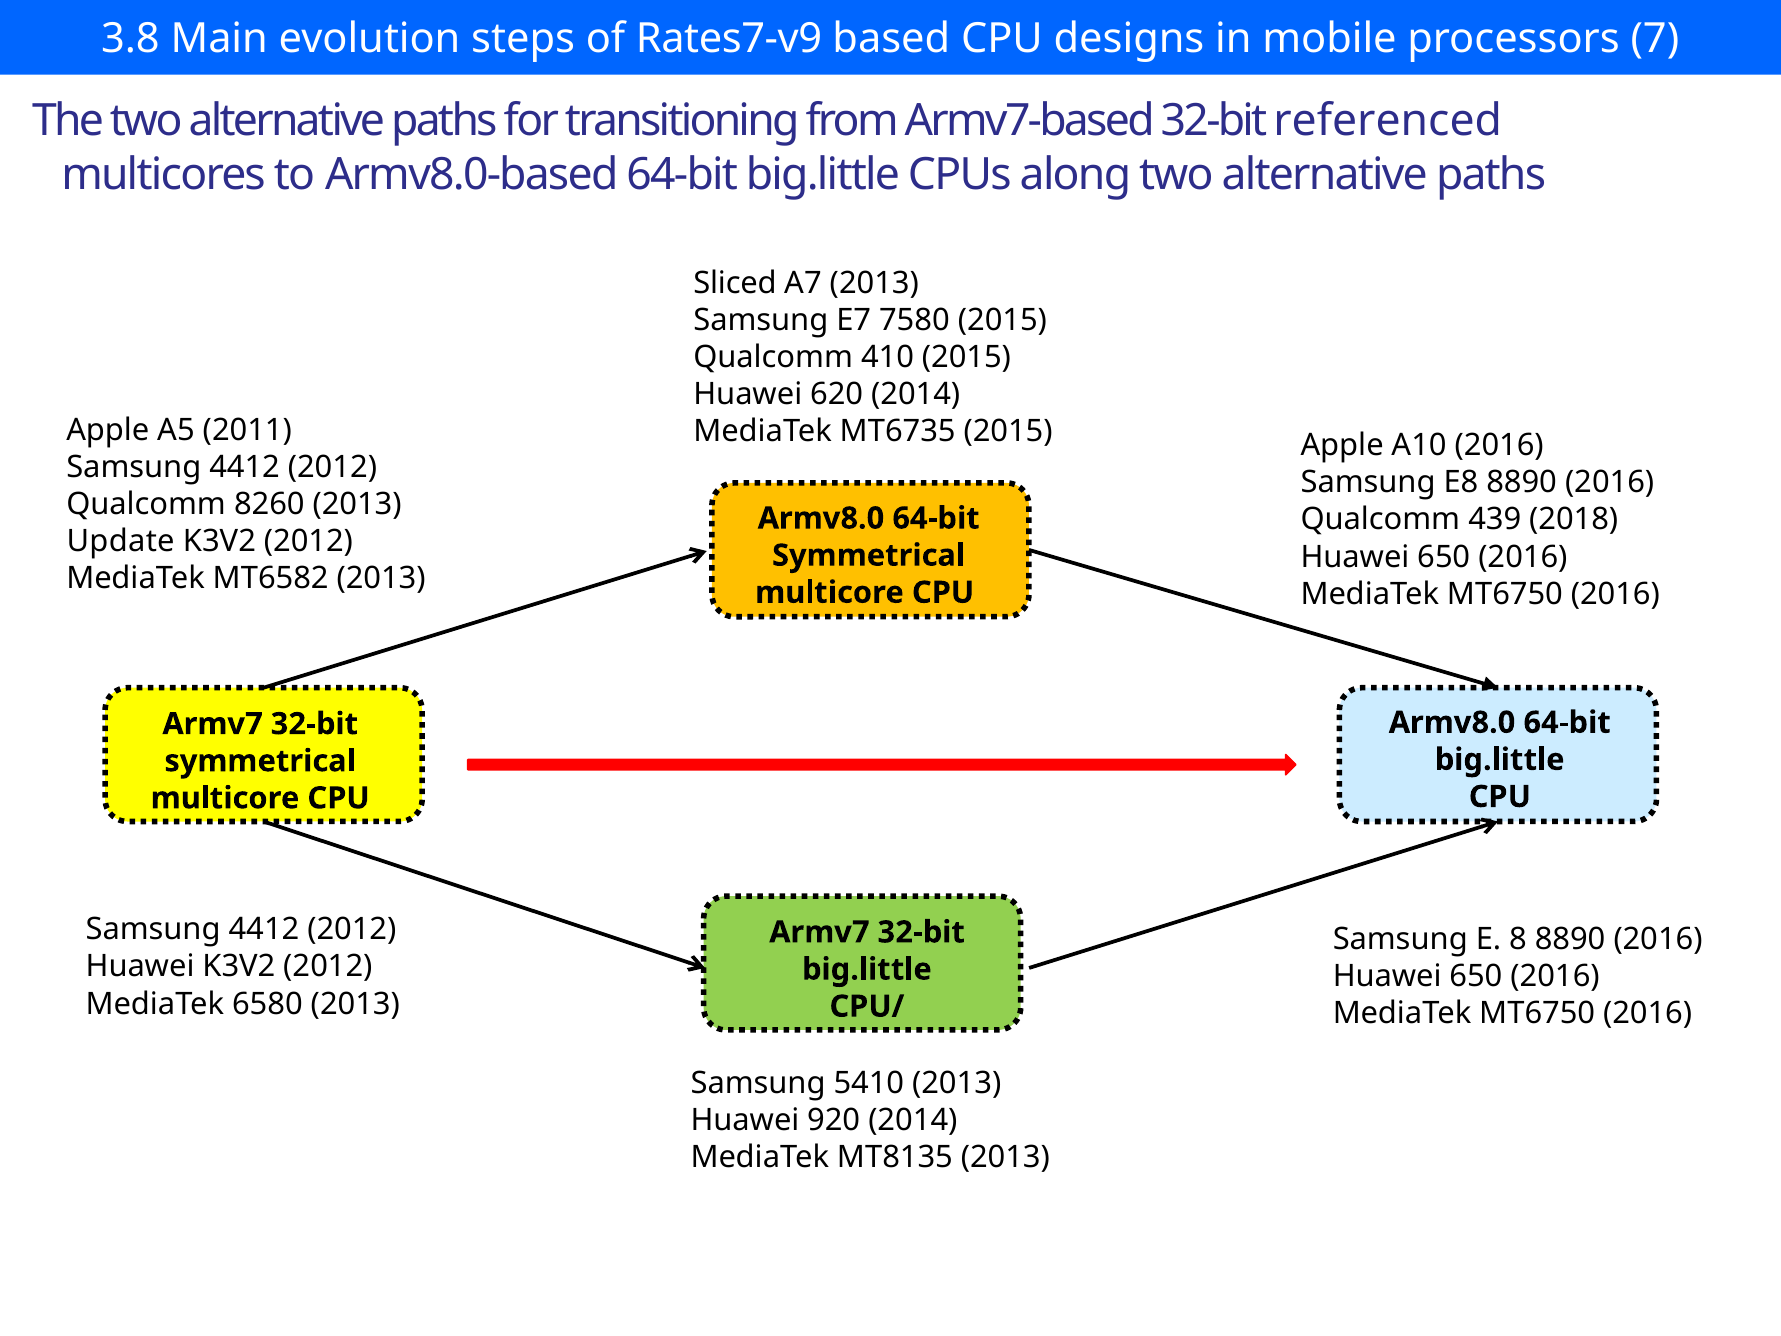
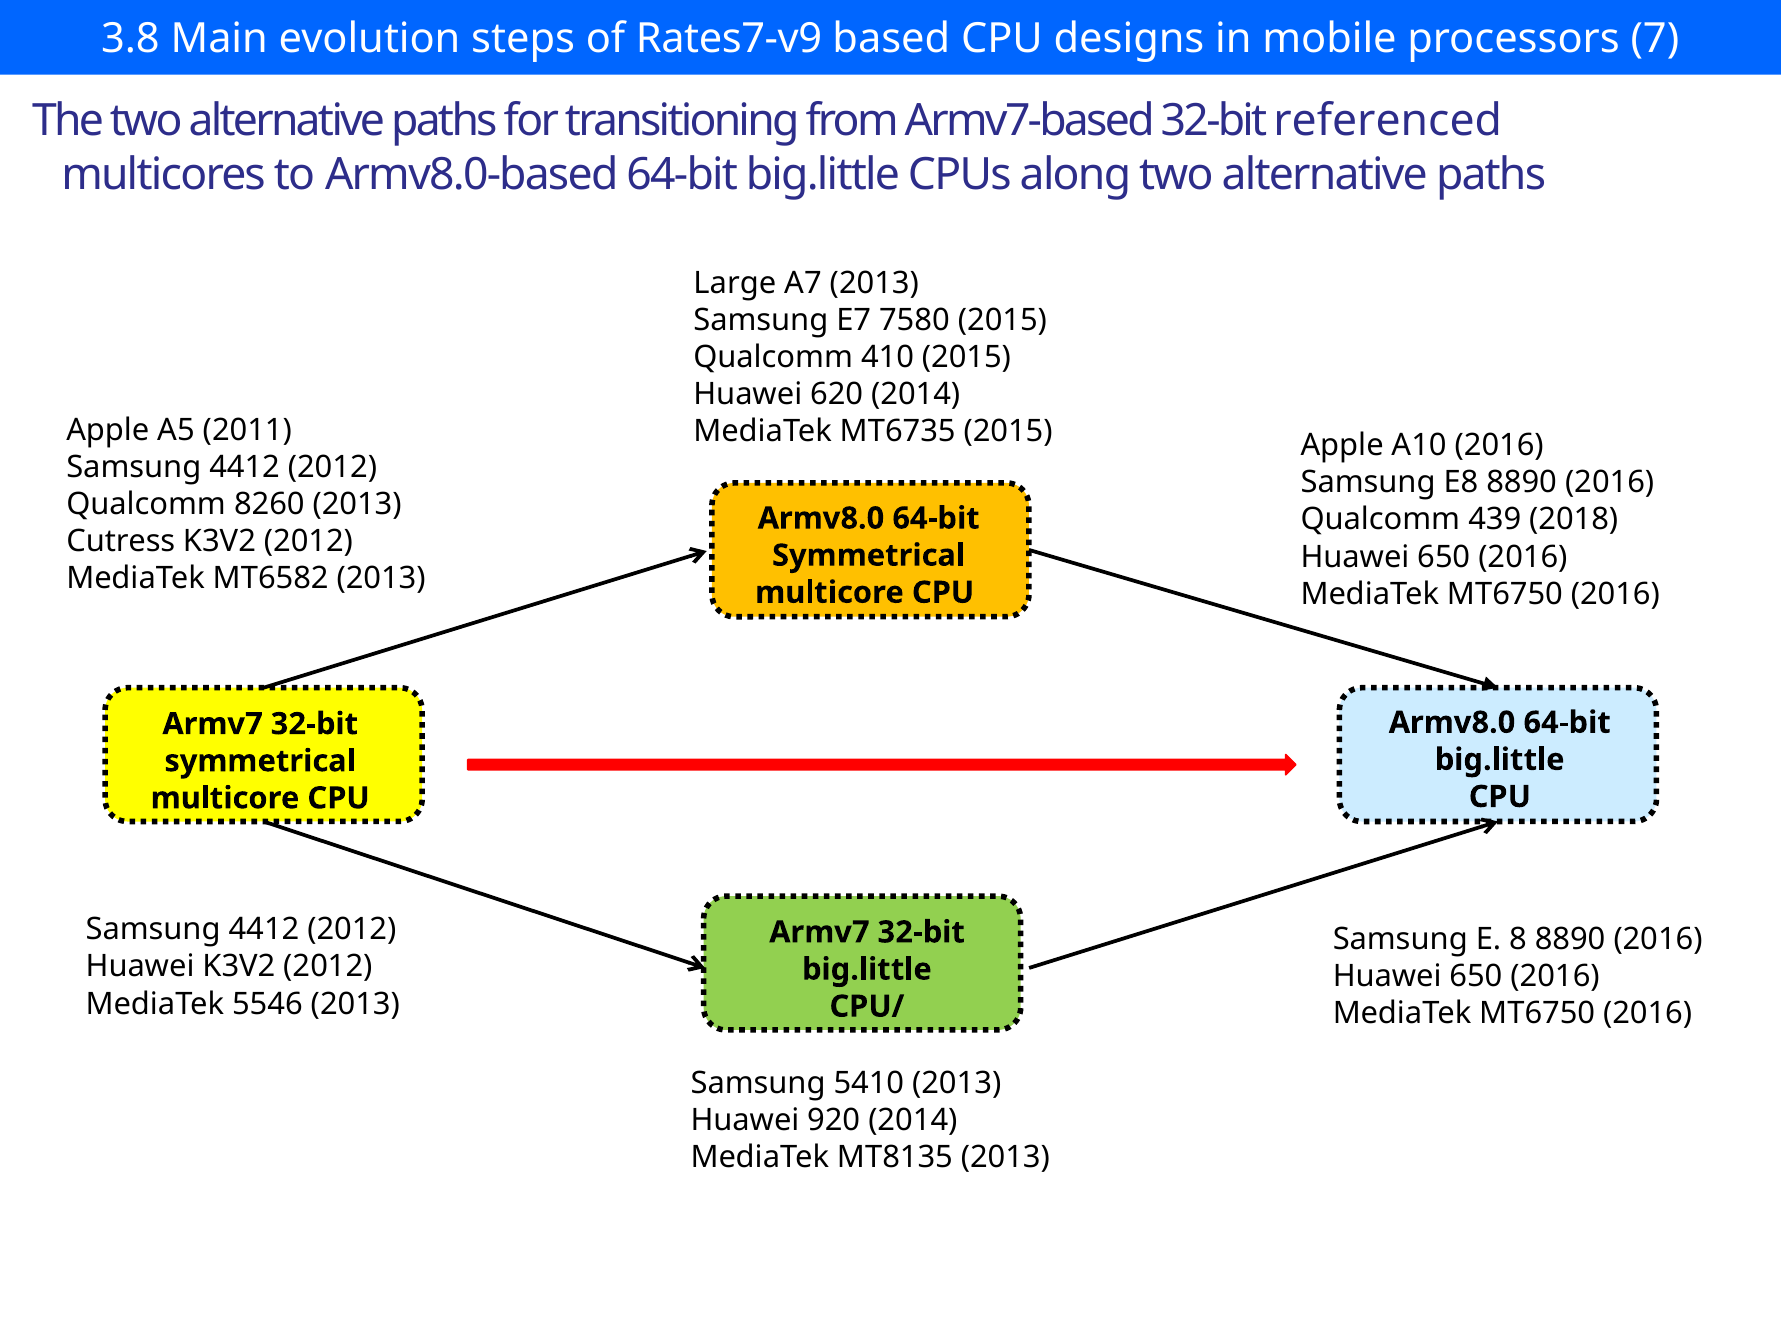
Sliced: Sliced -> Large
Update: Update -> Cutress
6580: 6580 -> 5546
